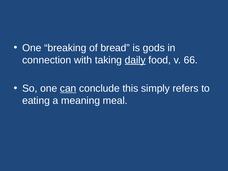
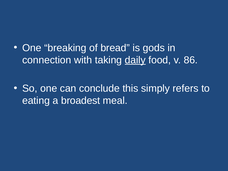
66: 66 -> 86
can underline: present -> none
meaning: meaning -> broadest
